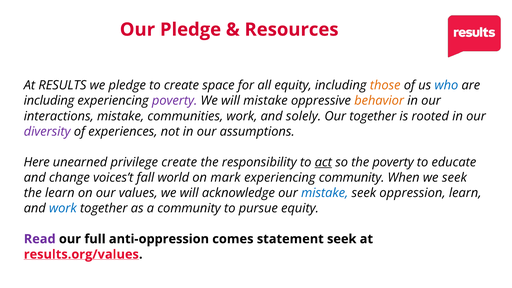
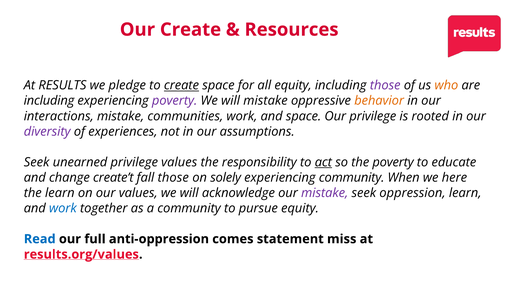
Our Pledge: Pledge -> Create
create at (181, 85) underline: none -> present
those at (385, 85) colour: orange -> purple
who colour: blue -> orange
and solely: solely -> space
Our together: together -> privilege
Here at (37, 162): Here -> Seek
privilege create: create -> values
voices’t: voices’t -> create’t
fall world: world -> those
mark: mark -> solely
we seek: seek -> here
mistake at (325, 193) colour: blue -> purple
Read colour: purple -> blue
statement seek: seek -> miss
